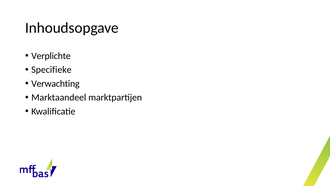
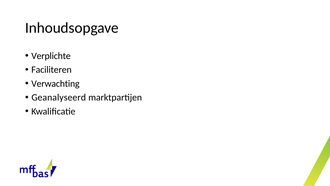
Specifieke: Specifieke -> Faciliteren
Marktaandeel: Marktaandeel -> Geanalyseerd
